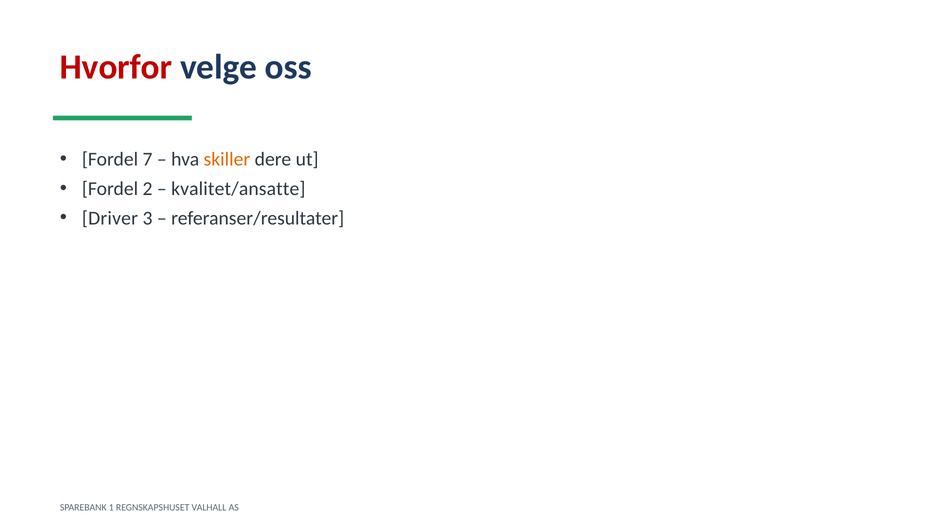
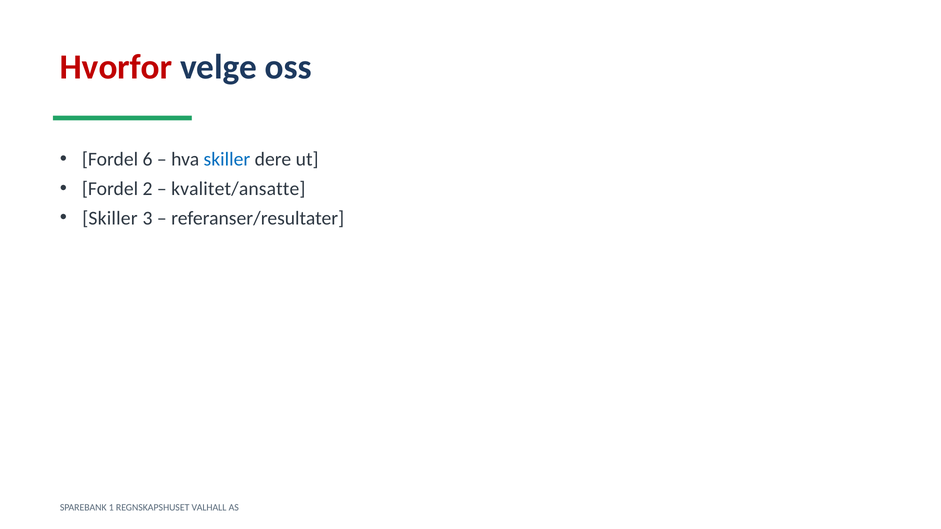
7: 7 -> 6
skiller at (227, 159) colour: orange -> blue
Driver at (110, 218): Driver -> Skiller
